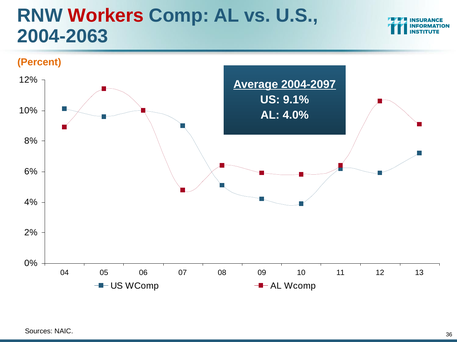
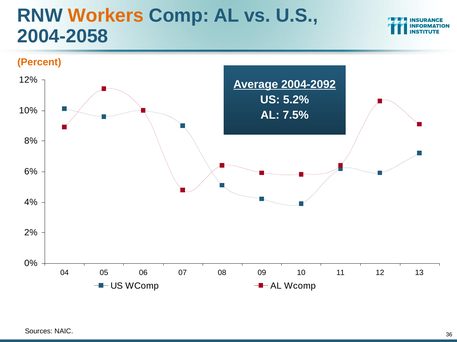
Workers colour: red -> orange
2004-2063: 2004-2063 -> 2004-2058
2004-2097: 2004-2097 -> 2004-2092
9.1%: 9.1% -> 5.2%
4.0%: 4.0% -> 7.5%
